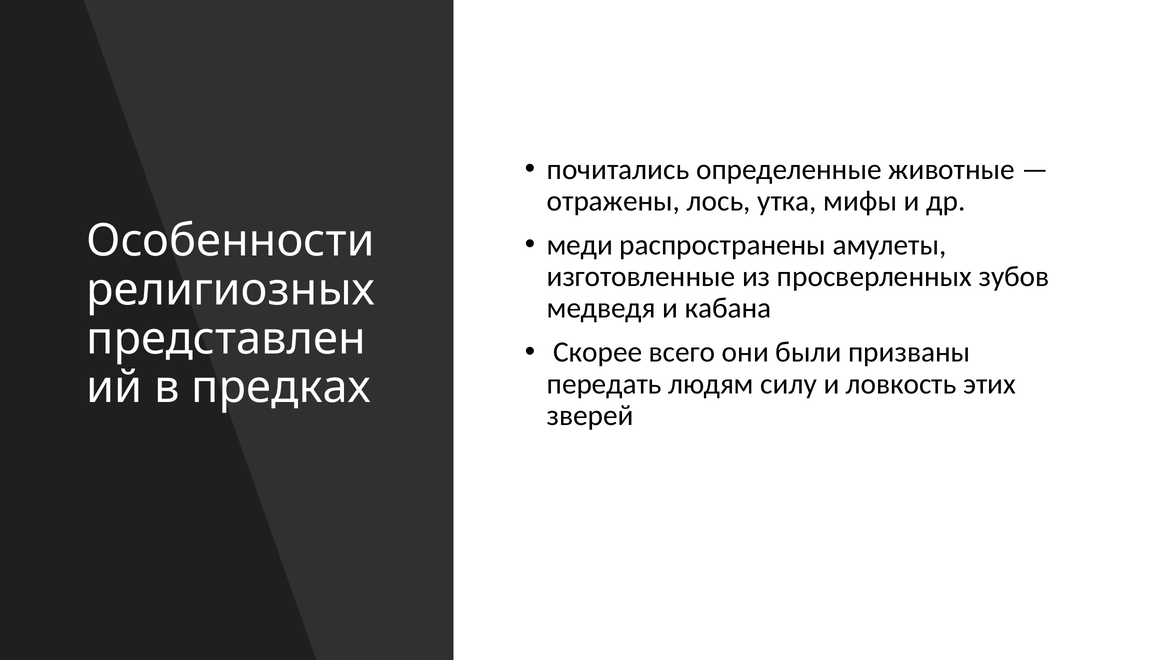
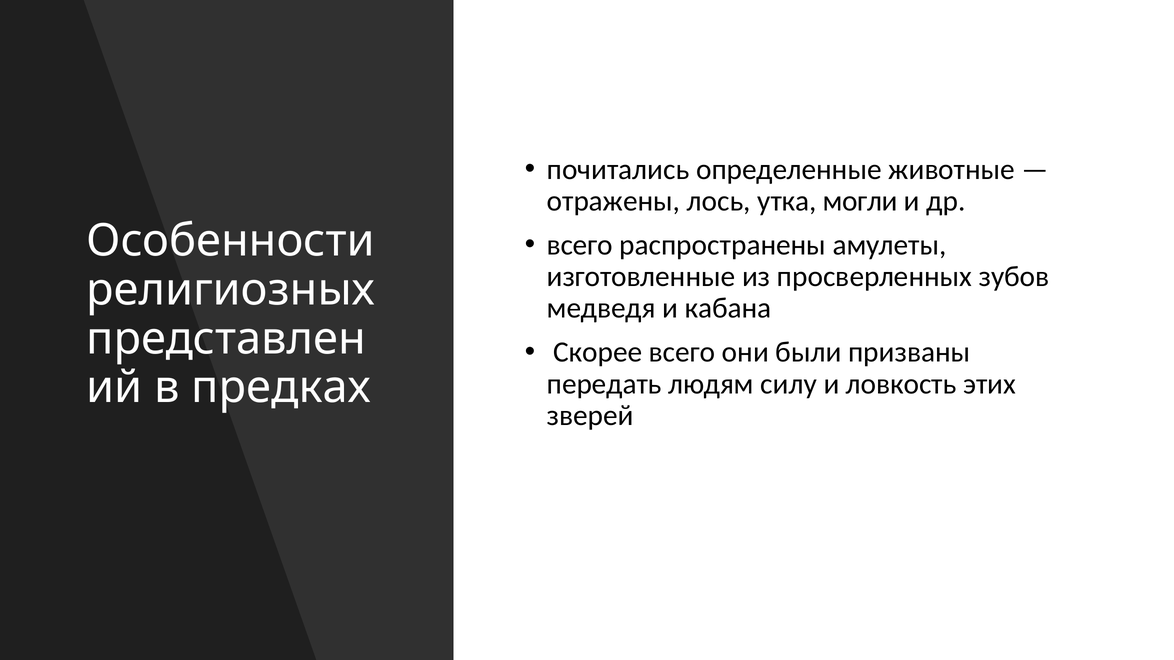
мифы: мифы -> могли
меди at (580, 245): меди -> всего
